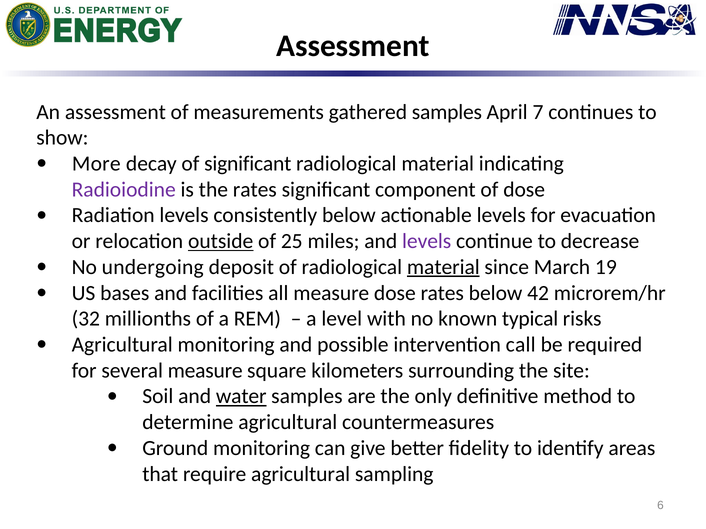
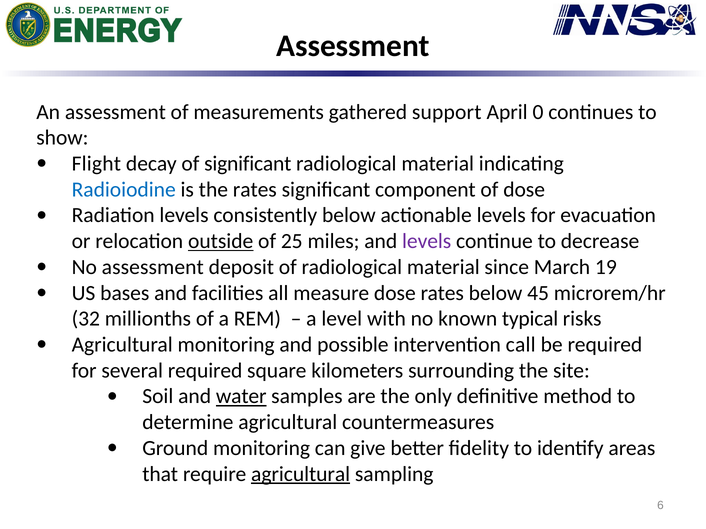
gathered samples: samples -> support
7: 7 -> 0
More: More -> Flight
Radioiodine colour: purple -> blue
No undergoing: undergoing -> assessment
material at (443, 267) underline: present -> none
42: 42 -> 45
several measure: measure -> required
agricultural at (301, 474) underline: none -> present
